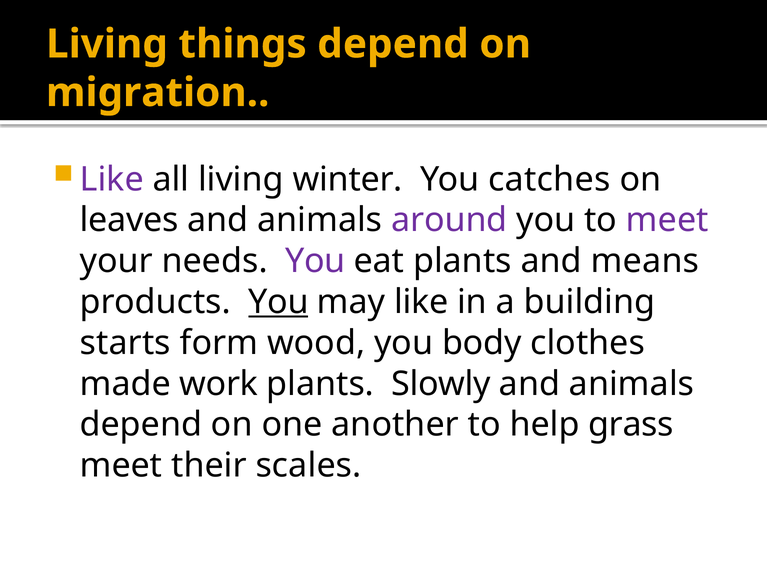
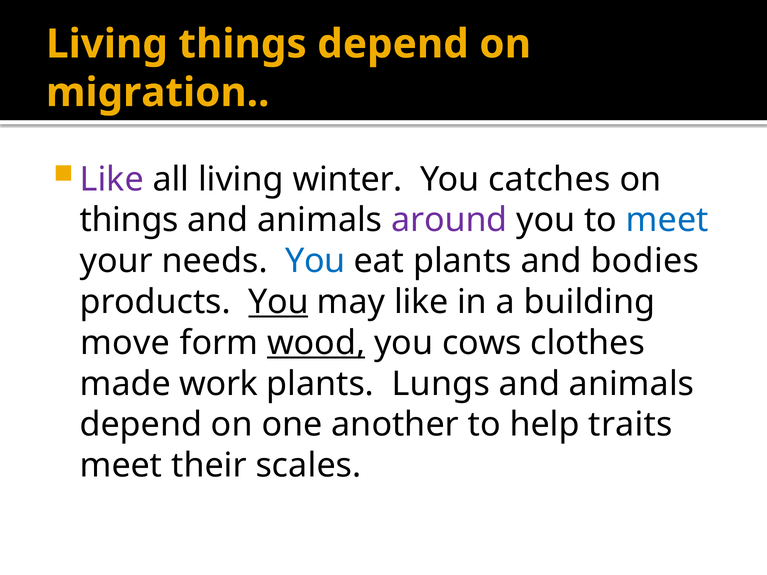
leaves at (129, 220): leaves -> things
meet at (667, 220) colour: purple -> blue
You at (315, 261) colour: purple -> blue
means: means -> bodies
starts: starts -> move
wood underline: none -> present
body: body -> cows
Slowly: Slowly -> Lungs
grass: grass -> traits
